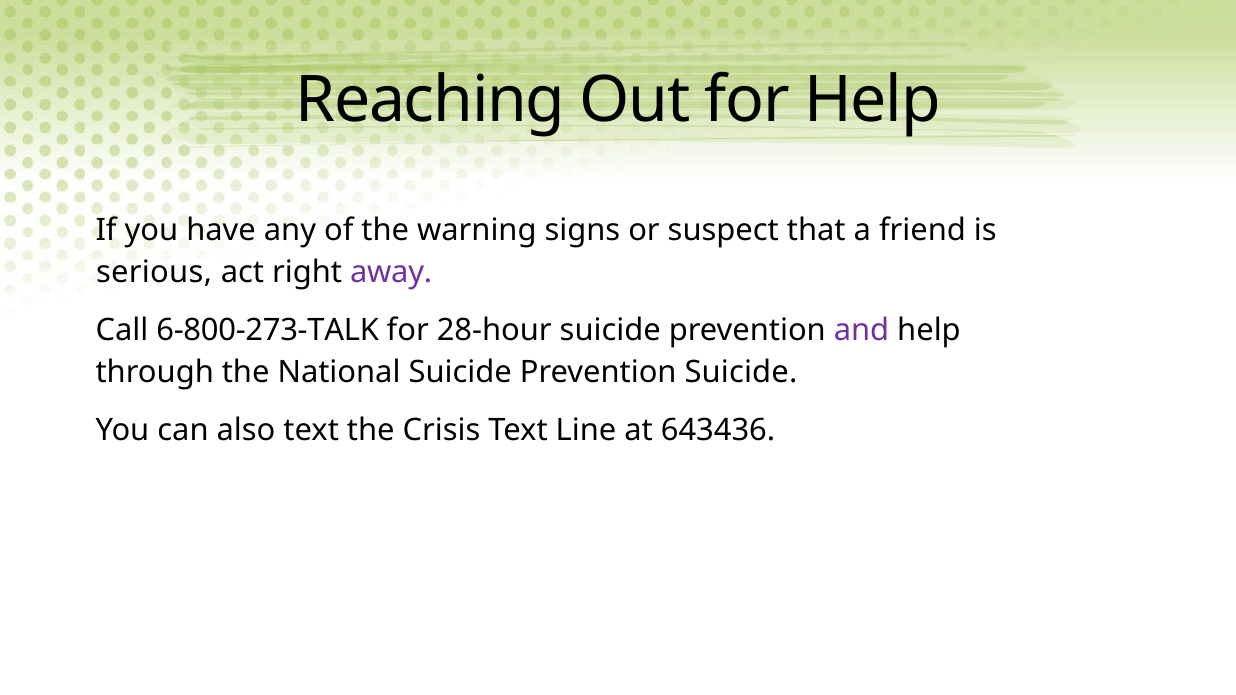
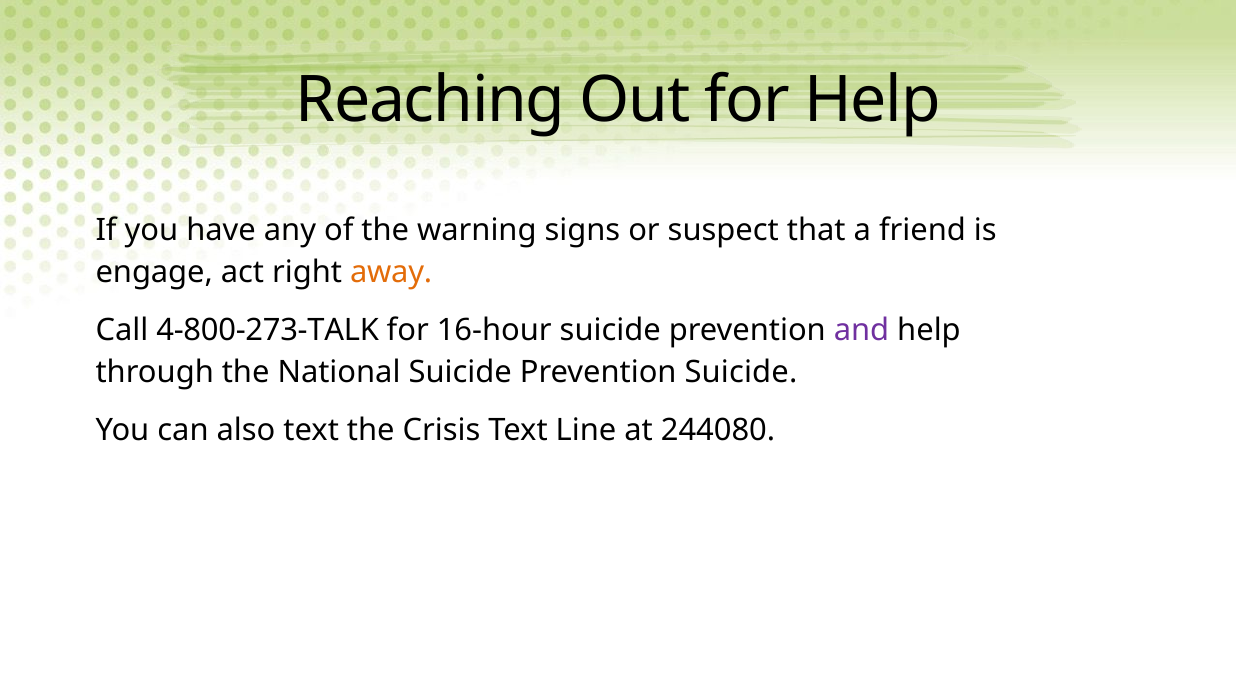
serious: serious -> engage
away colour: purple -> orange
6-800-273-TALK: 6-800-273-TALK -> 4-800-273-TALK
28-hour: 28-hour -> 16-hour
643436: 643436 -> 244080
